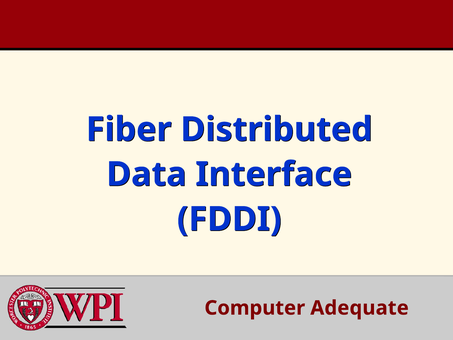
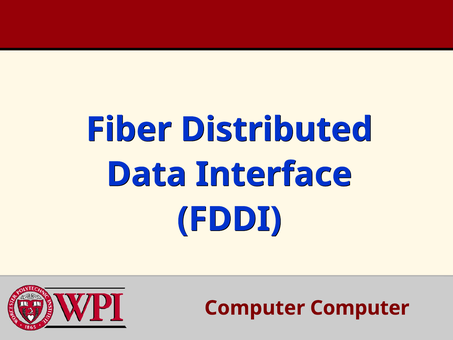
Computer Adequate: Adequate -> Computer
